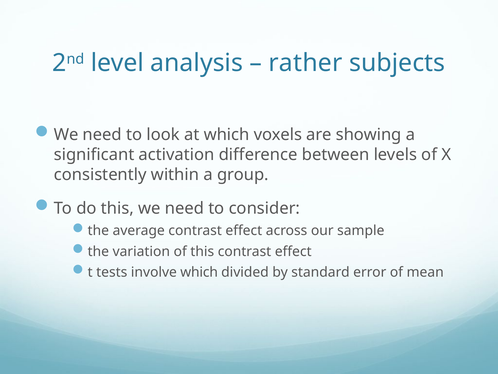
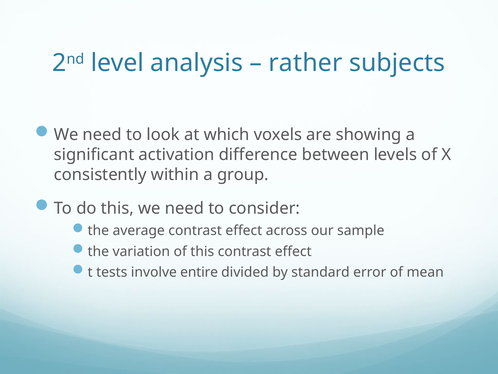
involve which: which -> entire
